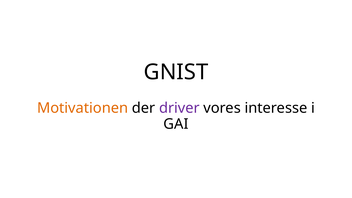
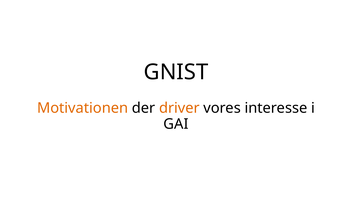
driver colour: purple -> orange
